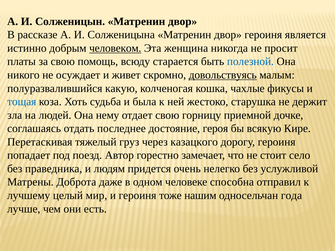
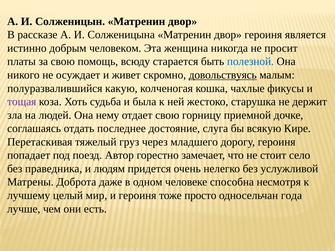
человеком underline: present -> none
тощая colour: blue -> purple
героя: героя -> слуга
казацкого: казацкого -> младшего
отправил: отправил -> несмотря
нашим: нашим -> просто
